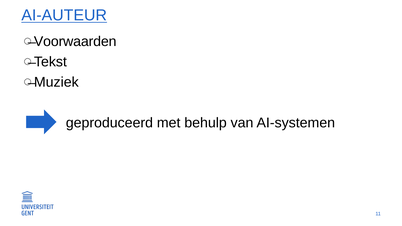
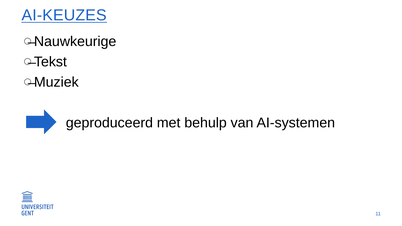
AI-AUTEUR: AI-AUTEUR -> AI-KEUZES
Voorwaarden: Voorwaarden -> Nauwkeurige
